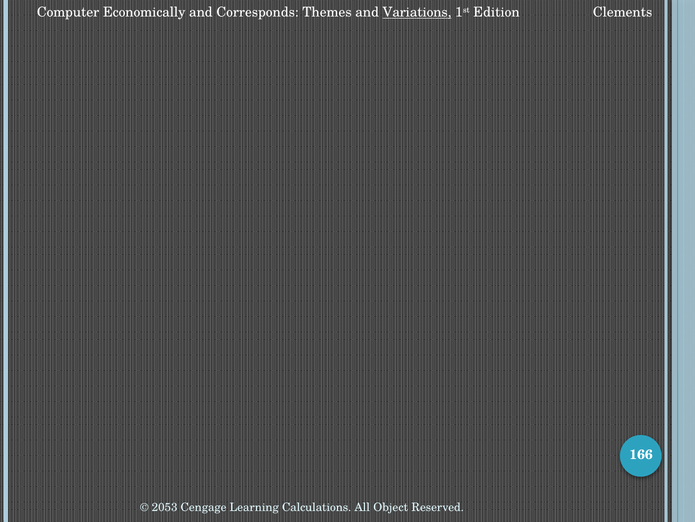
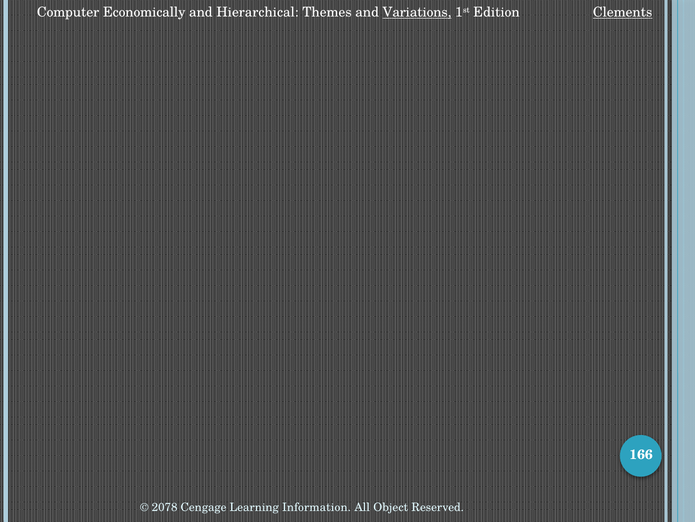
Corresponds: Corresponds -> Hierarchical
Clements underline: none -> present
2053: 2053 -> 2078
Calculations: Calculations -> Information
